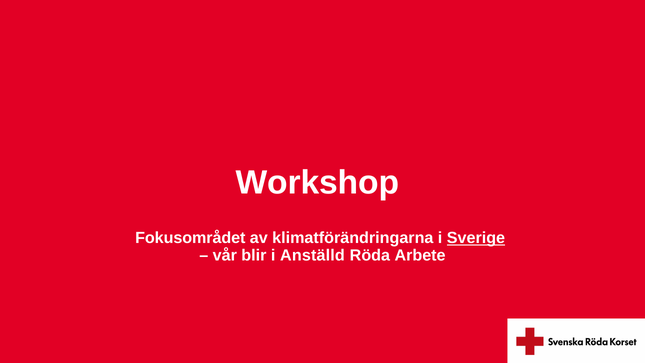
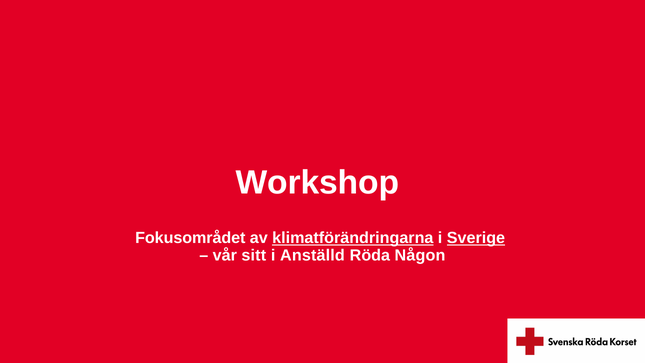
klimatförändringarna underline: none -> present
blir: blir -> sitt
Arbete: Arbete -> Någon
